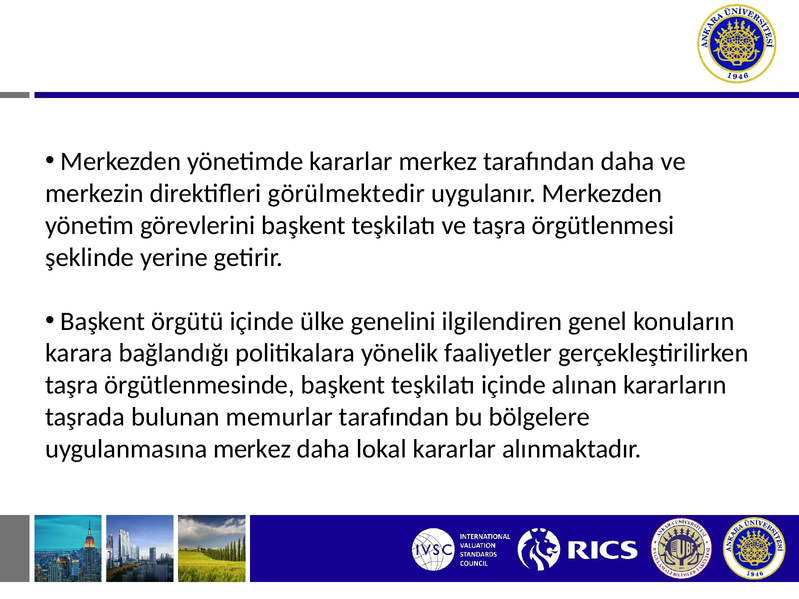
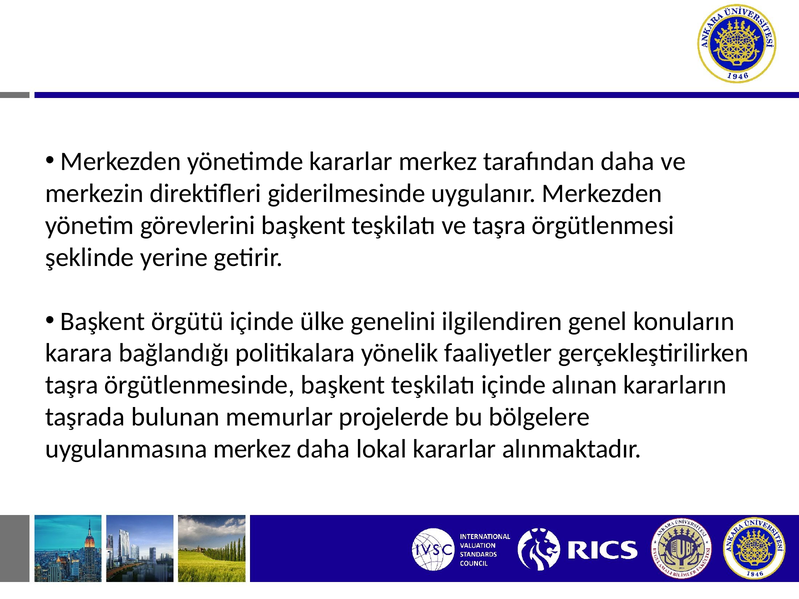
görülmektedir: görülmektedir -> giderilmesinde
memurlar tarafından: tarafından -> projelerde
